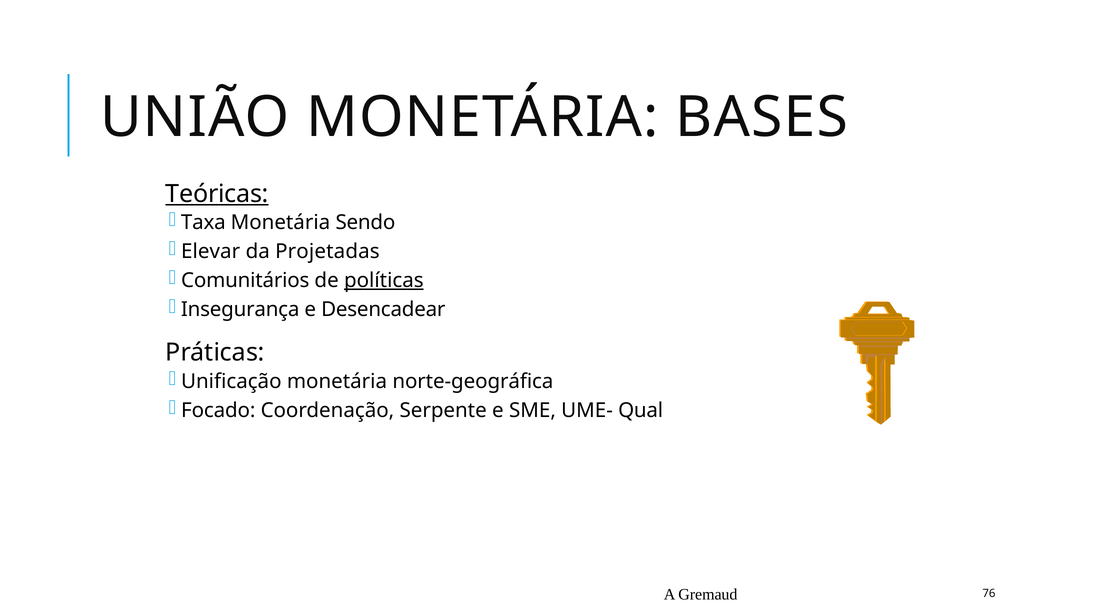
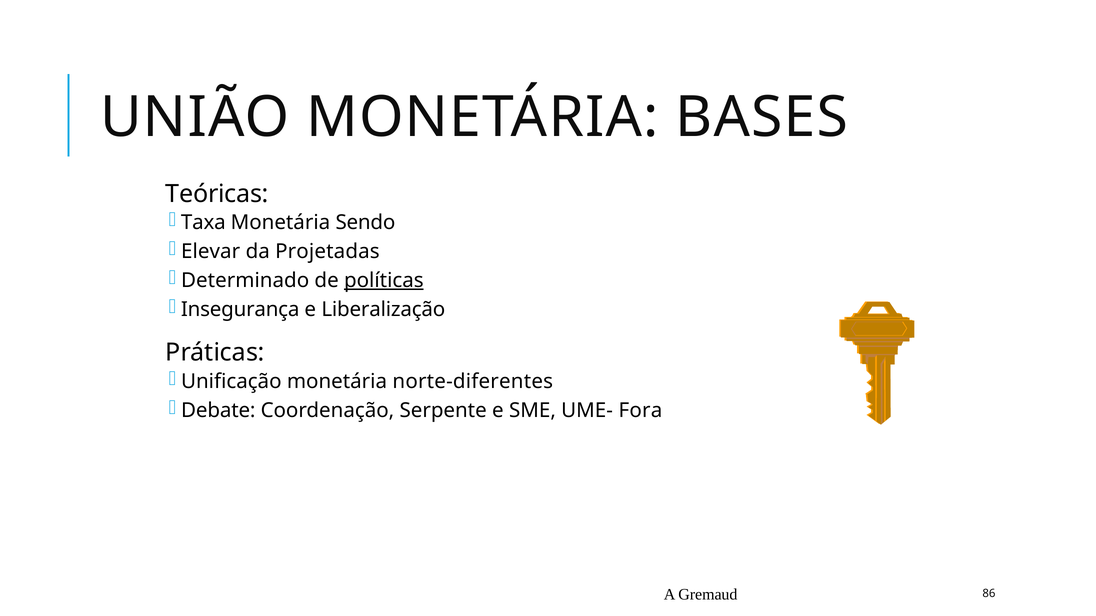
Teóricas underline: present -> none
Comunitários: Comunitários -> Determinado
Desencadear: Desencadear -> Liberalização
norte-geográfica: norte-geográfica -> norte-diferentes
Focado: Focado -> Debate
Qual: Qual -> Fora
76: 76 -> 86
